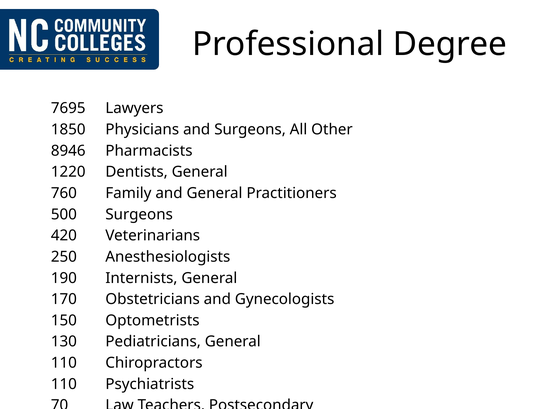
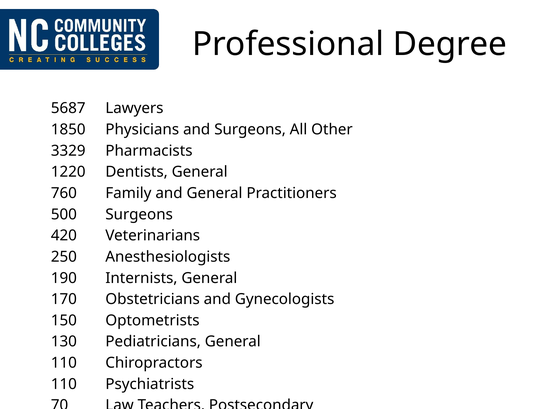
7695: 7695 -> 5687
8946: 8946 -> 3329
